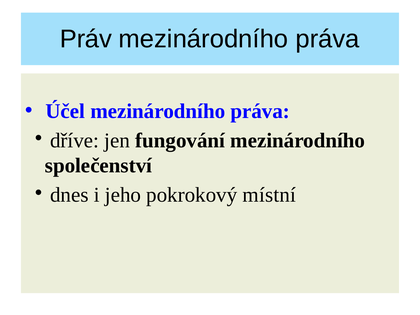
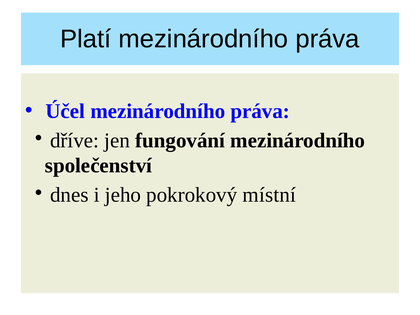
Práv: Práv -> Platí
